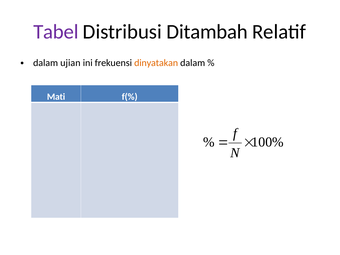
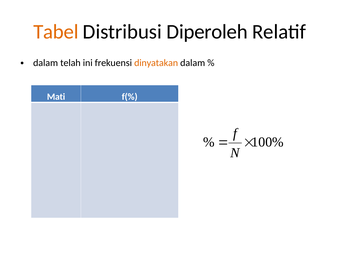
Tabel colour: purple -> orange
Ditambah: Ditambah -> Diperoleh
ujian: ujian -> telah
